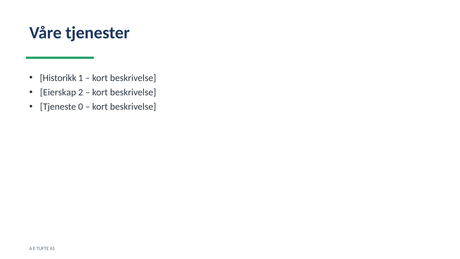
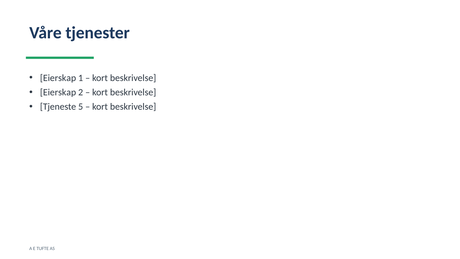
Historikk at (58, 78): Historikk -> Eierskap
0: 0 -> 5
